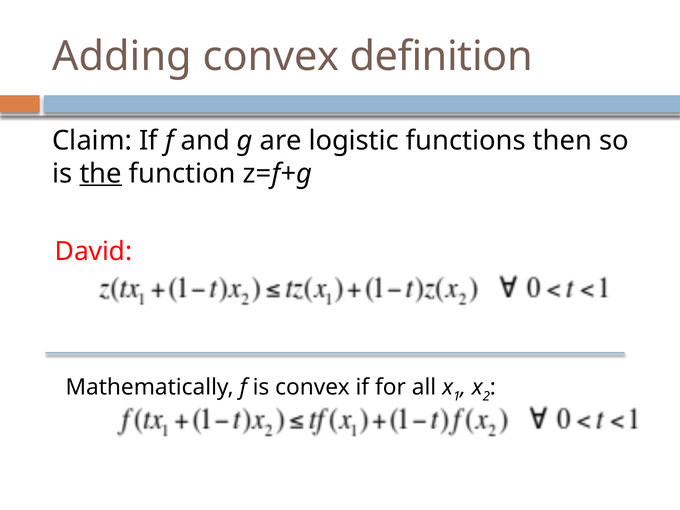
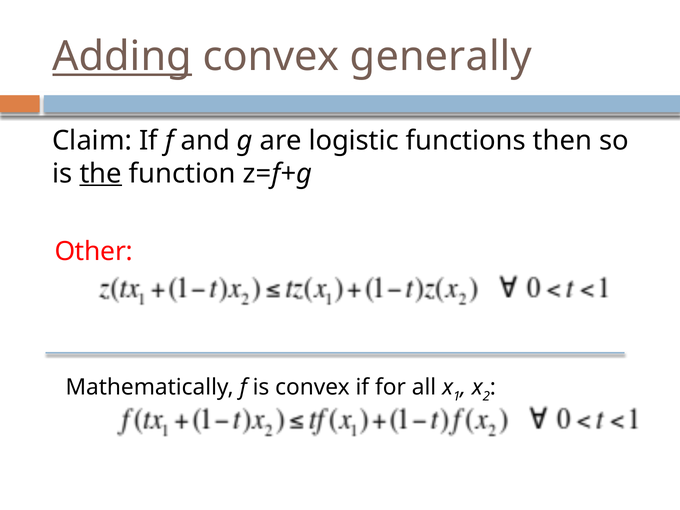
Adding underline: none -> present
definition: definition -> generally
David: David -> Other
